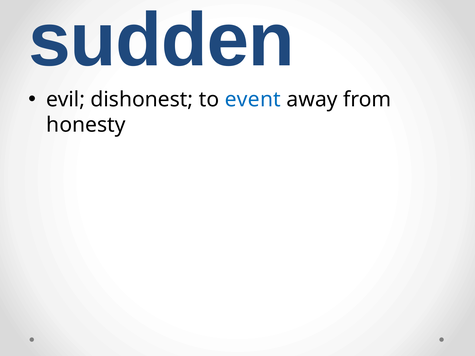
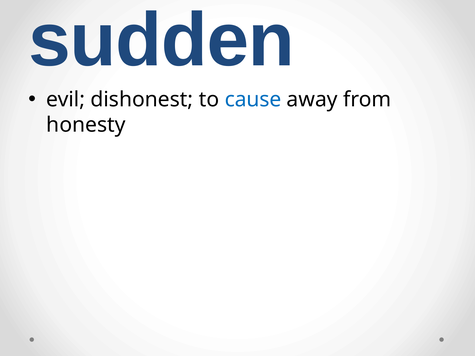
event: event -> cause
